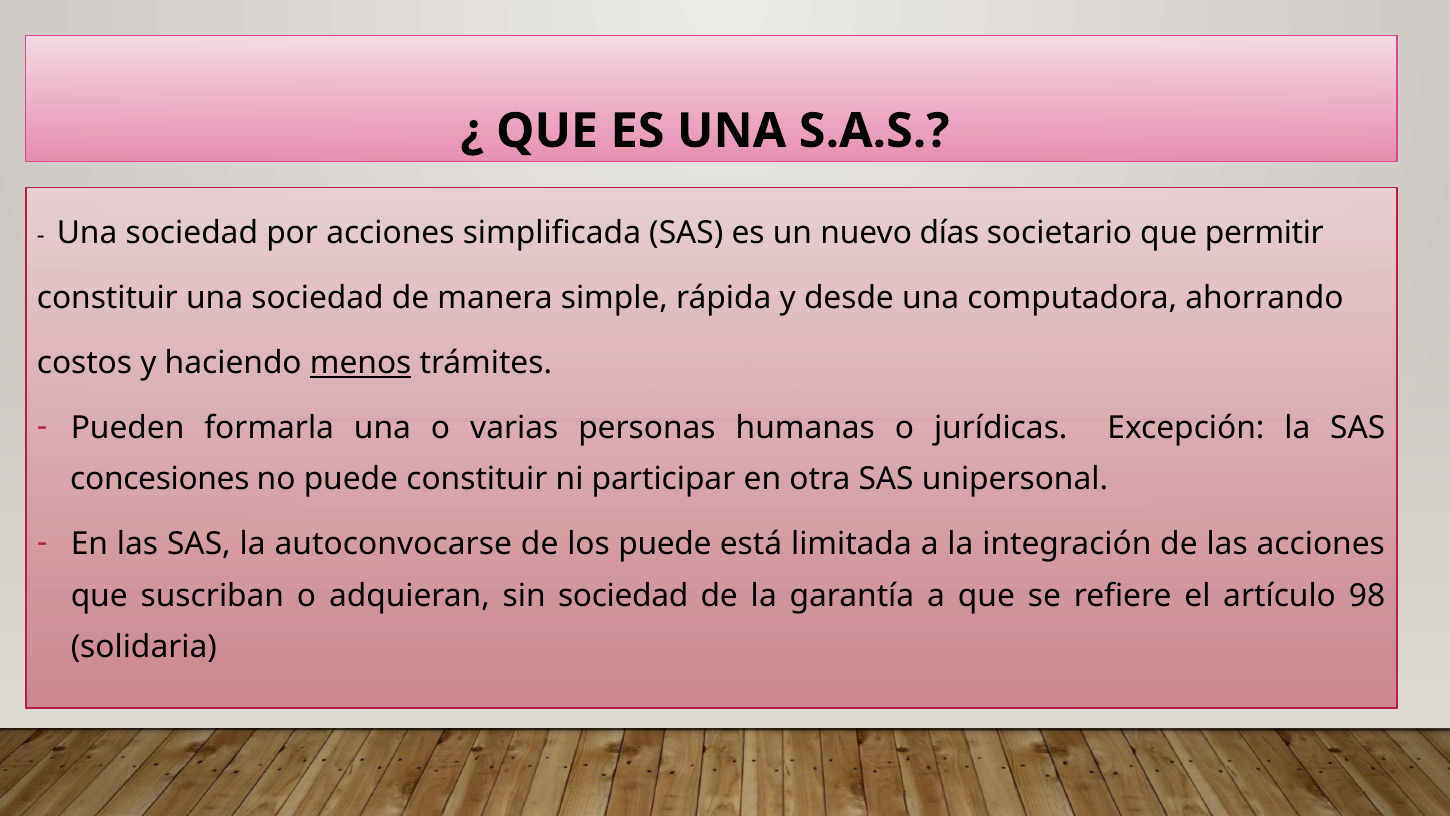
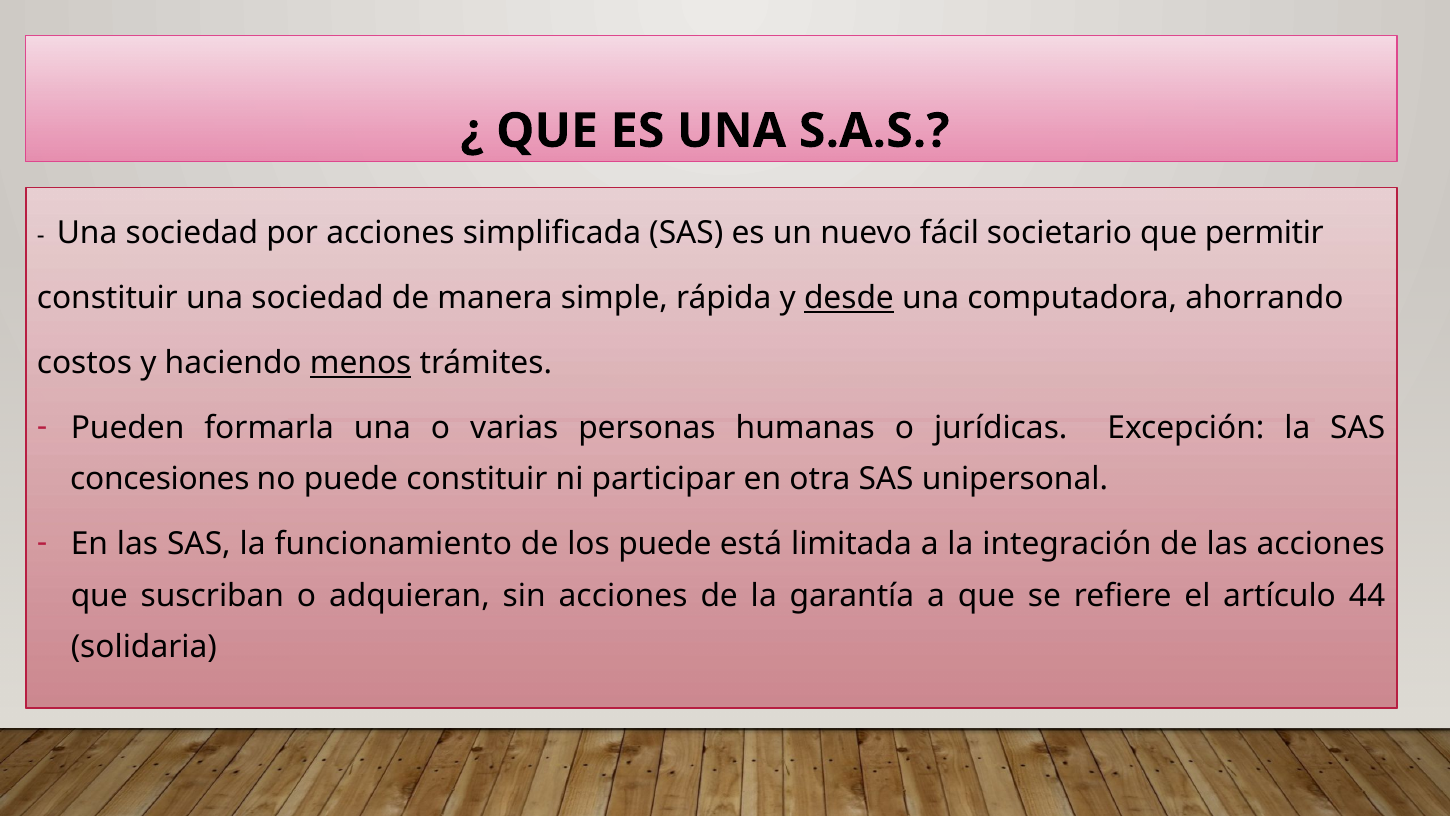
días: días -> fácil
desde underline: none -> present
autoconvocarse: autoconvocarse -> funcionamiento
sin sociedad: sociedad -> acciones
98: 98 -> 44
